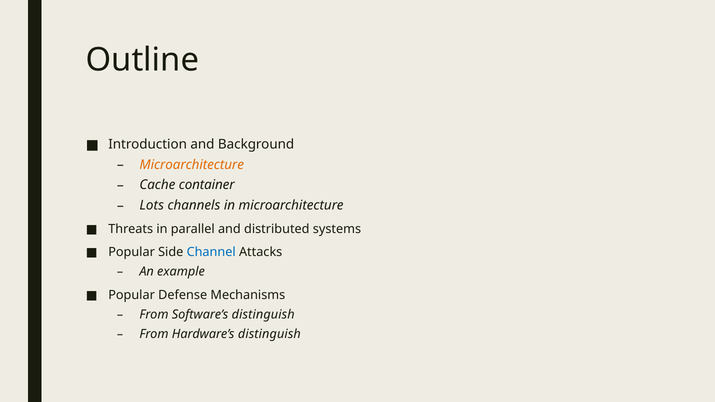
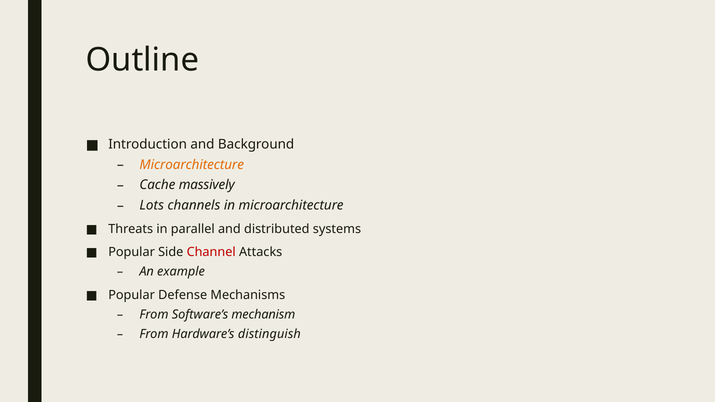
container: container -> massively
Channel colour: blue -> red
Software’s distinguish: distinguish -> mechanism
